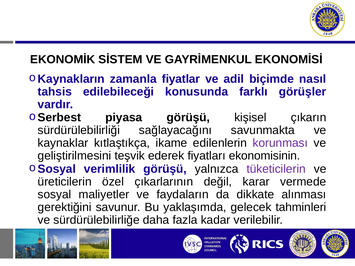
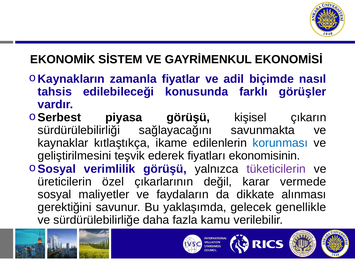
korunması colour: purple -> blue
tahminleri: tahminleri -> genellikle
kadar: kadar -> kamu
